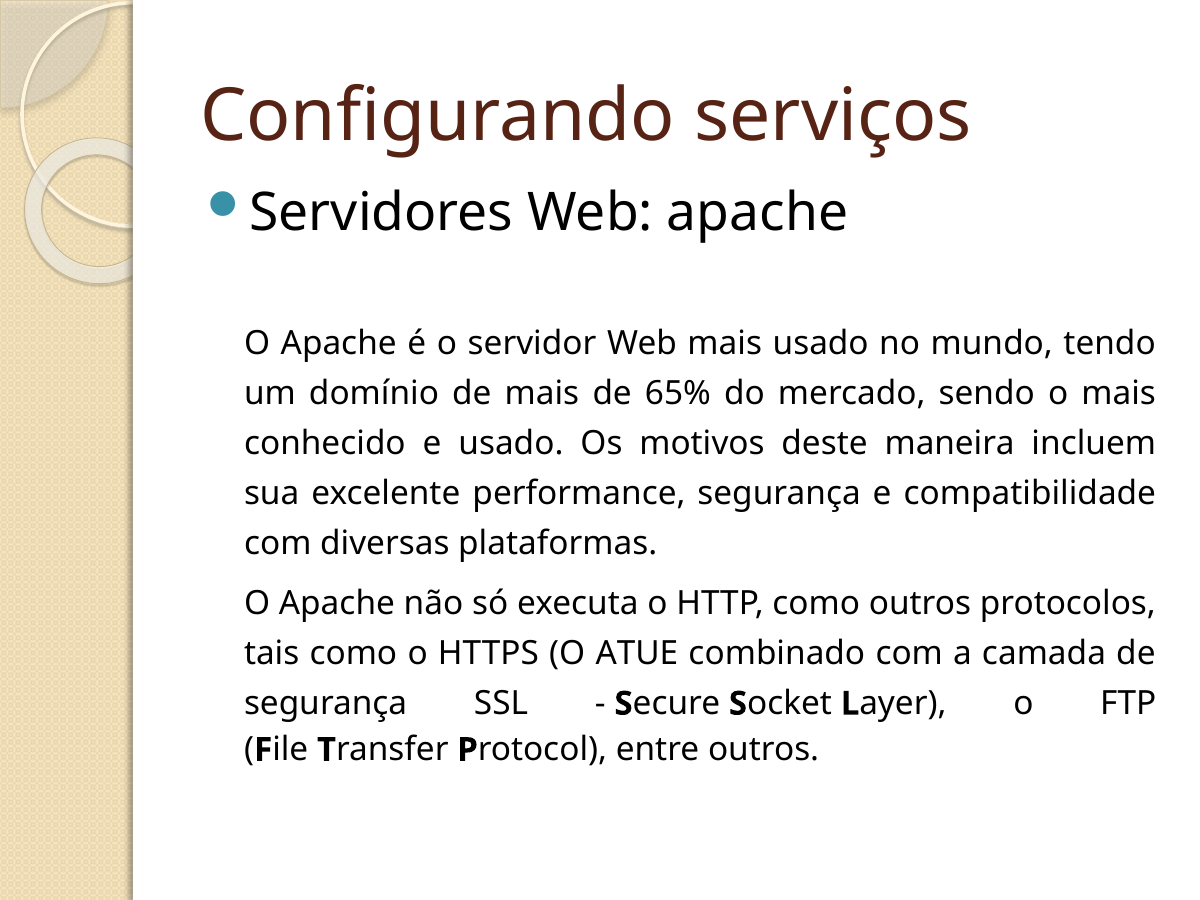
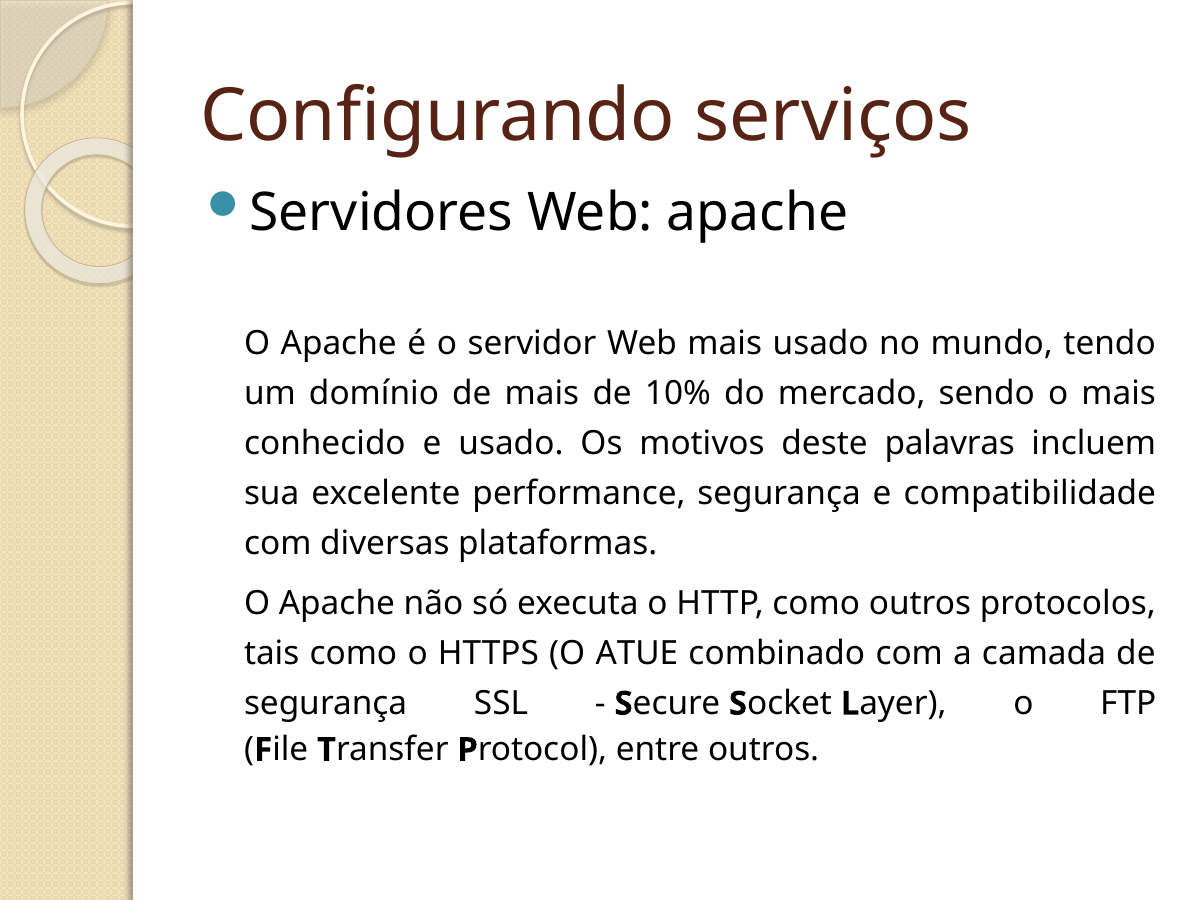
65%: 65% -> 10%
maneira: maneira -> palavras
